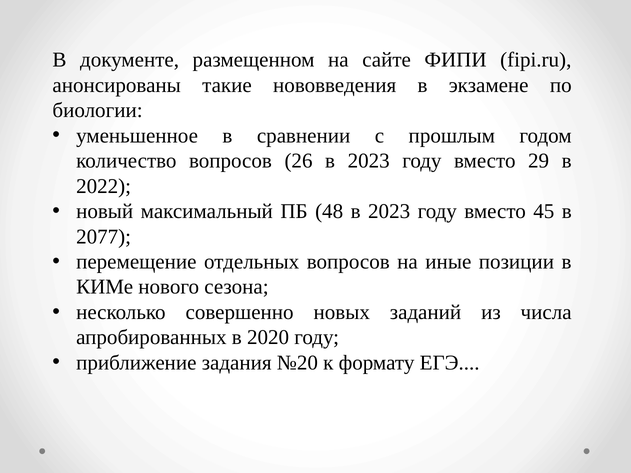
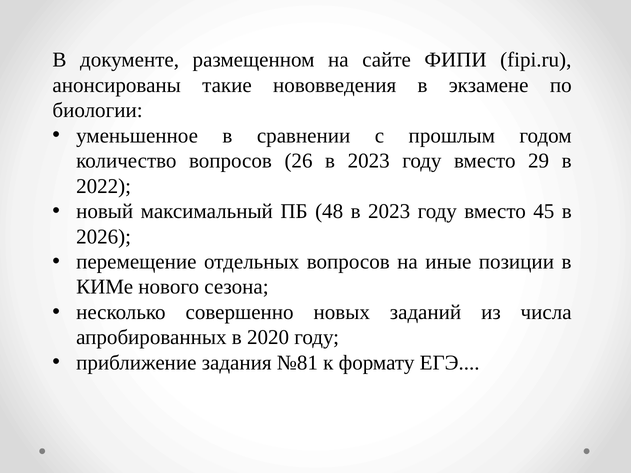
2077: 2077 -> 2026
№20: №20 -> №81
